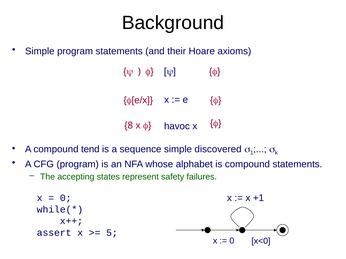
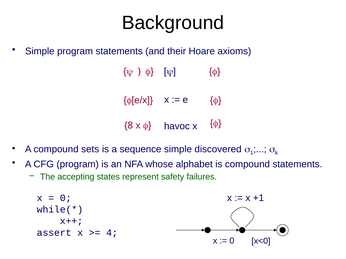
tend: tend -> sets
5: 5 -> 4
